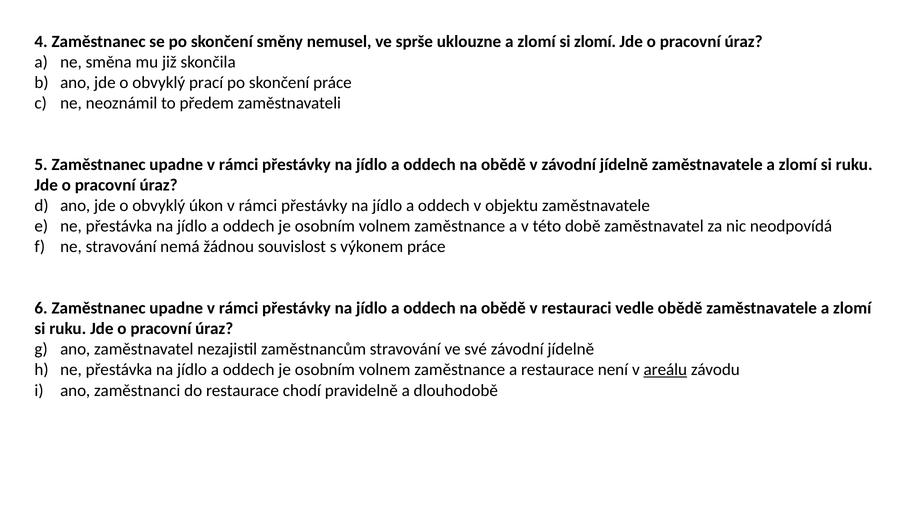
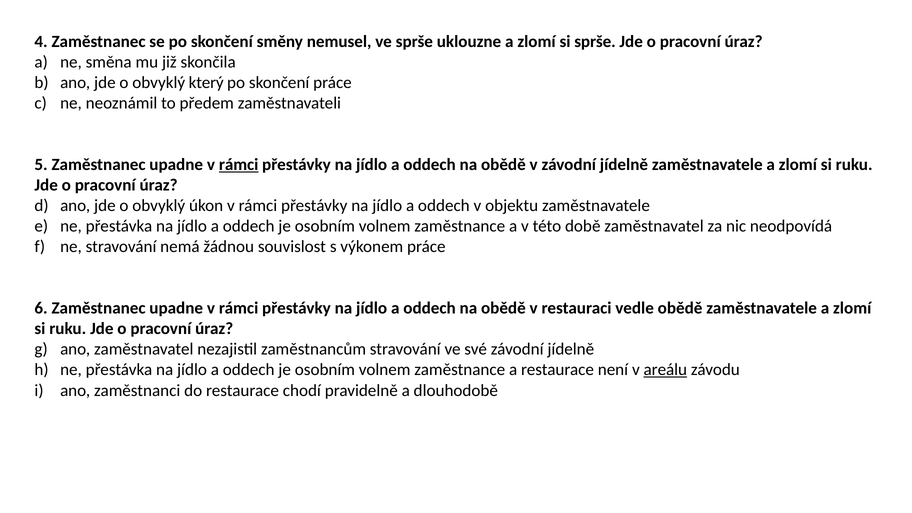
si zlomí: zlomí -> sprše
prací: prací -> který
rámci at (239, 165) underline: none -> present
